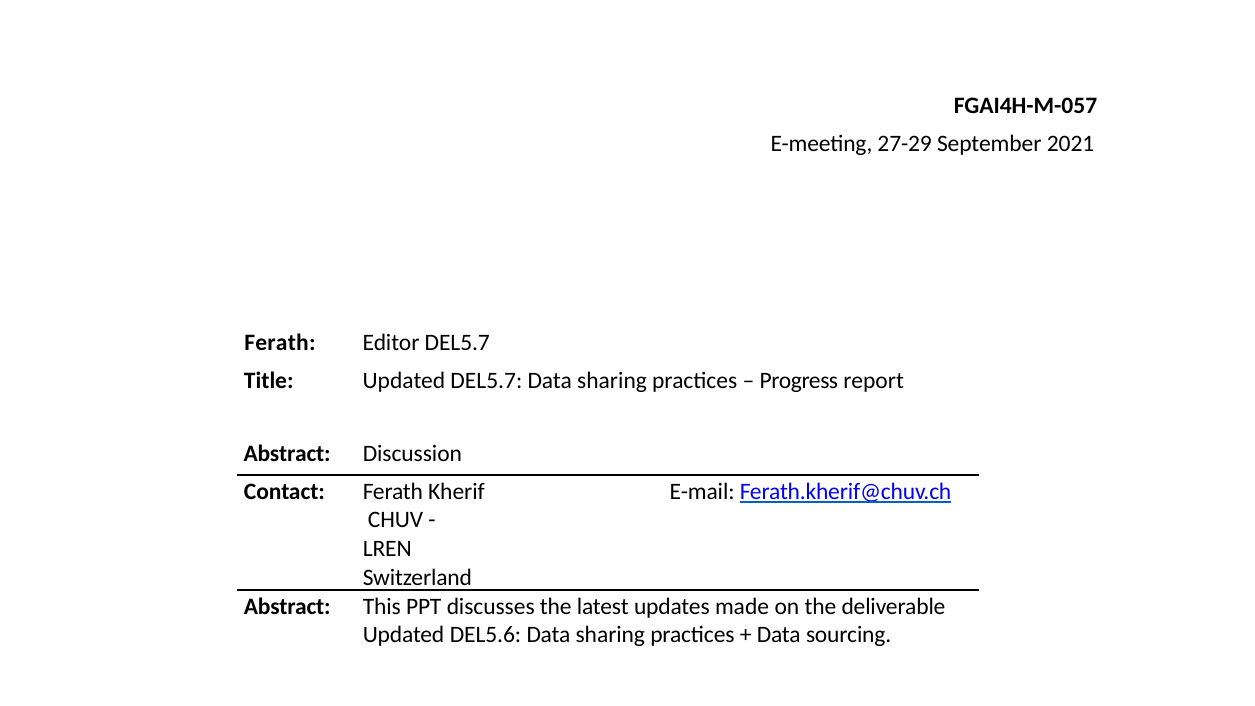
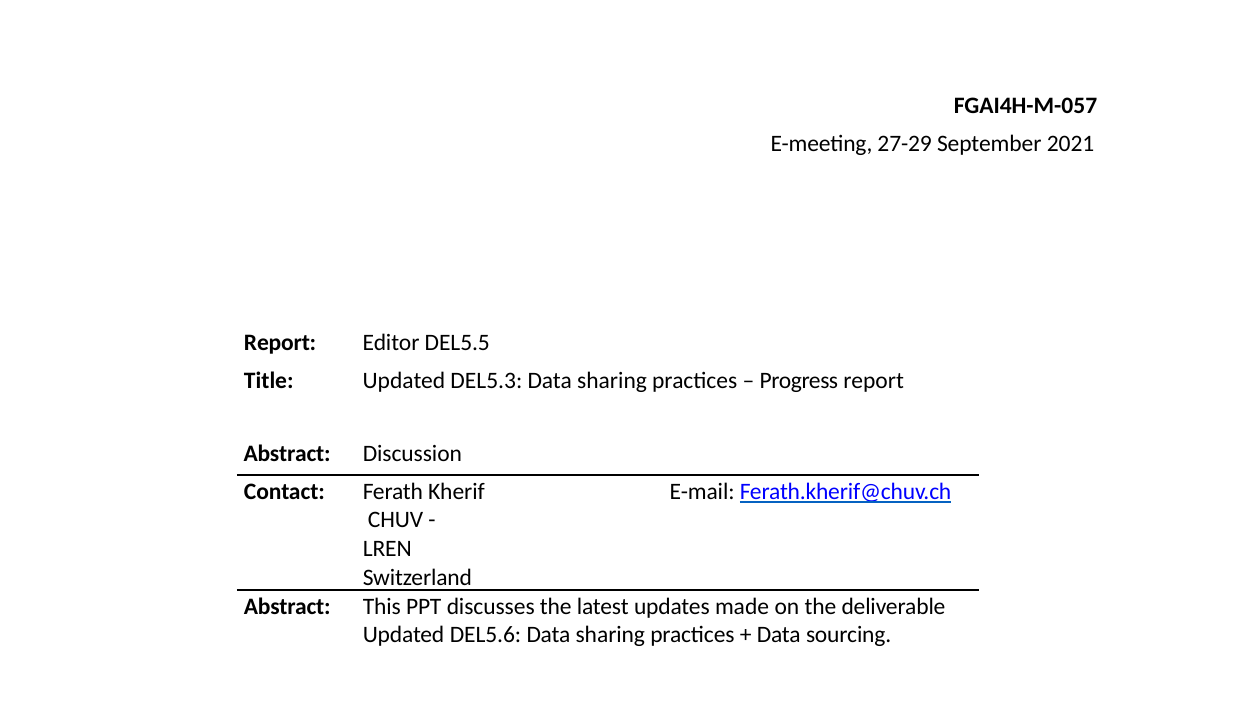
Ferath at (280, 343): Ferath -> Report
Editor DEL5.7: DEL5.7 -> DEL5.5
Updated DEL5.7: DEL5.7 -> DEL5.3
